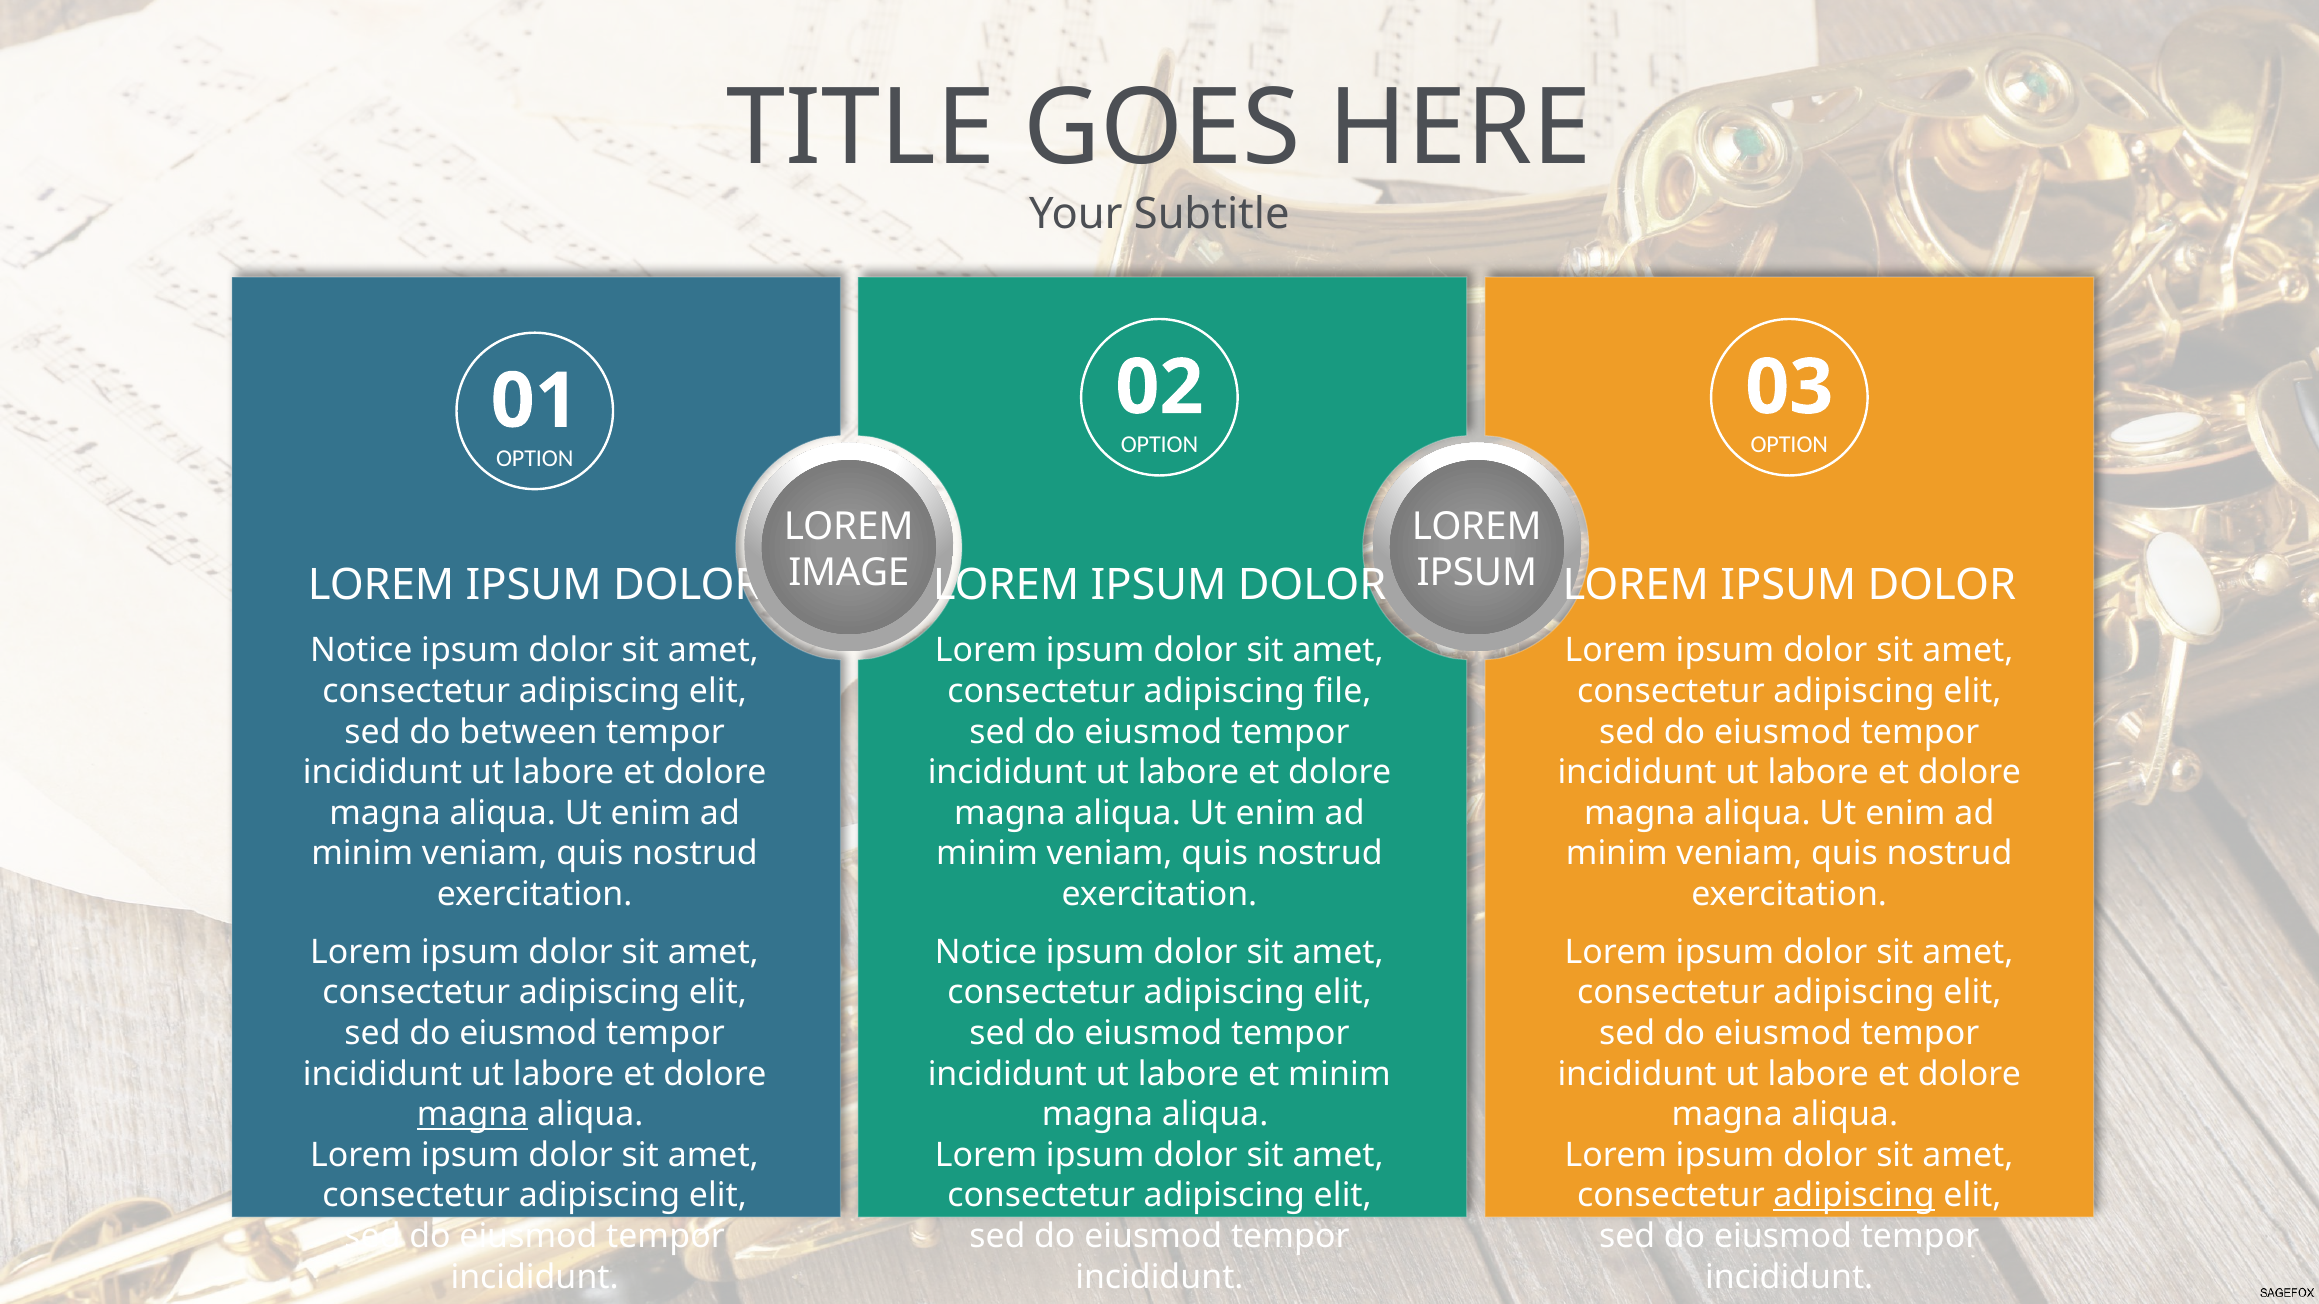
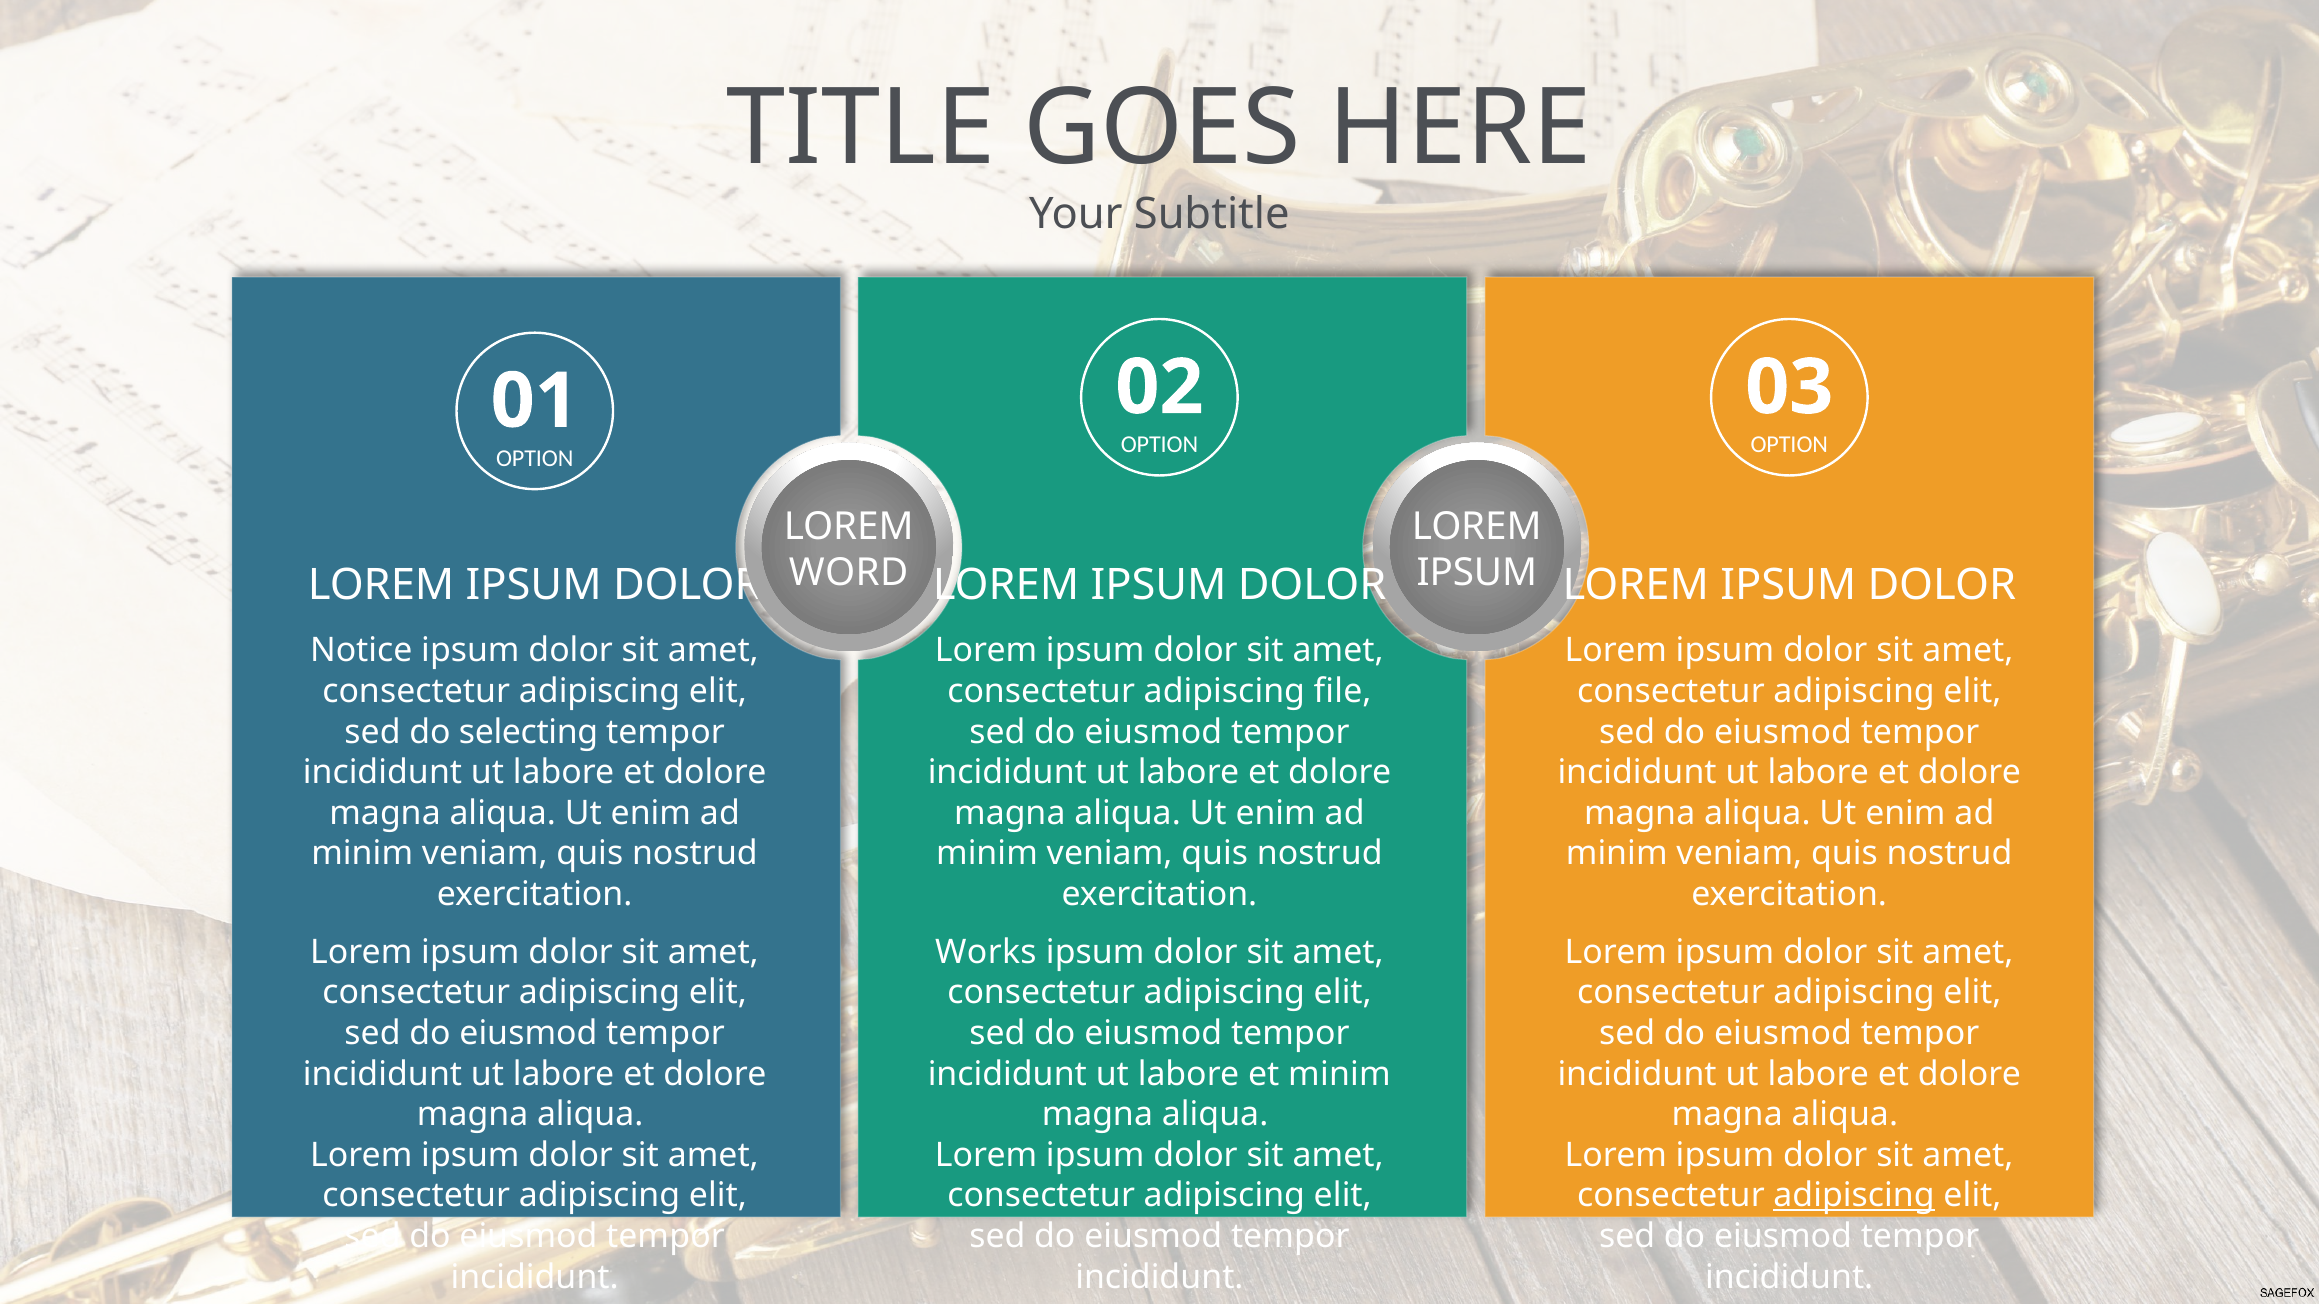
IMAGE: IMAGE -> WORD
between: between -> selecting
Notice at (986, 953): Notice -> Works
magna at (473, 1115) underline: present -> none
